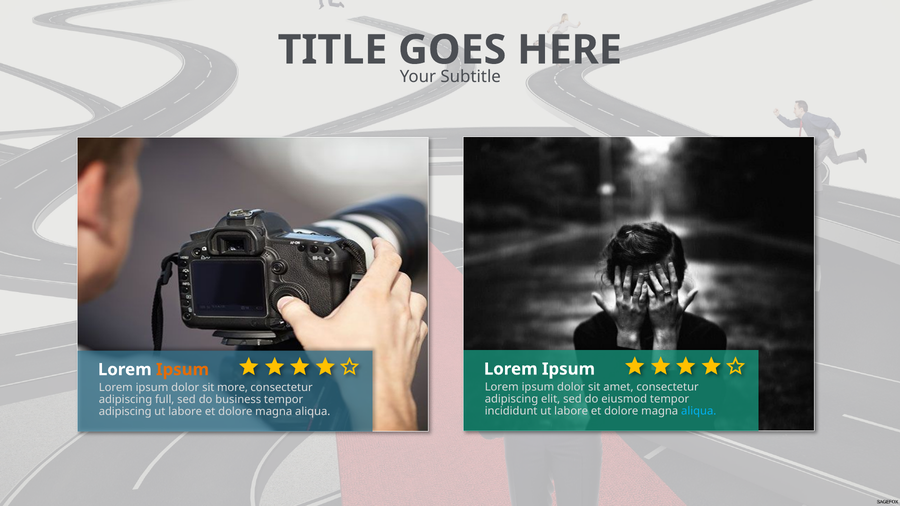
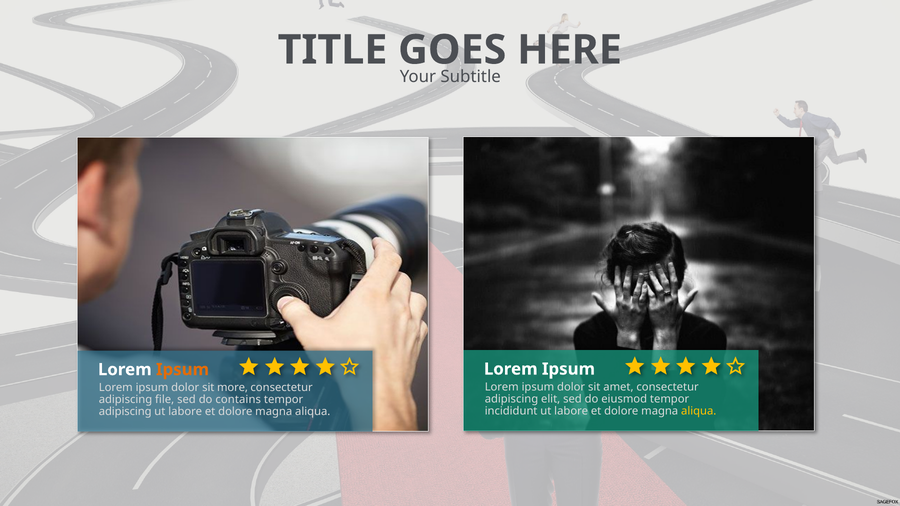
full: full -> file
business: business -> contains
aliqua at (699, 411) colour: light blue -> yellow
